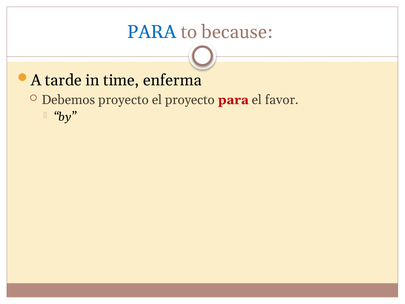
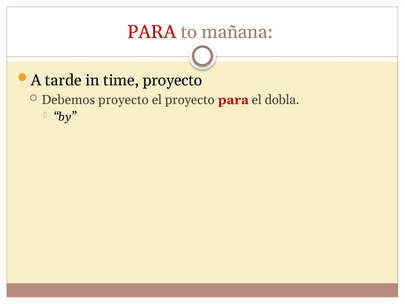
PARA at (152, 32) colour: blue -> red
because: because -> mañana
time enferma: enferma -> proyecto
favor: favor -> dobla
